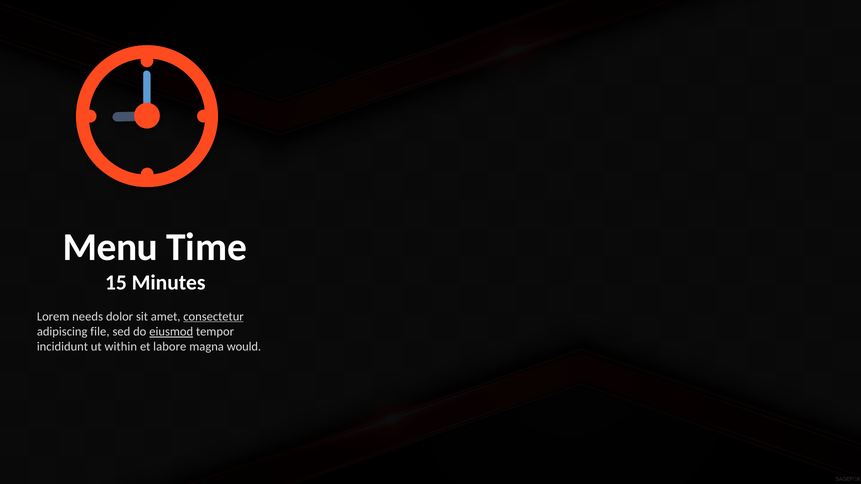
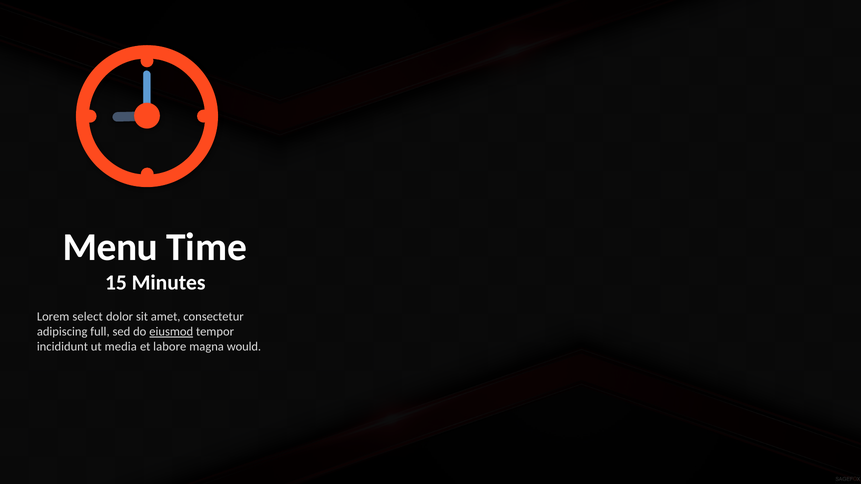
needs: needs -> select
consectetur underline: present -> none
file: file -> full
within: within -> media
